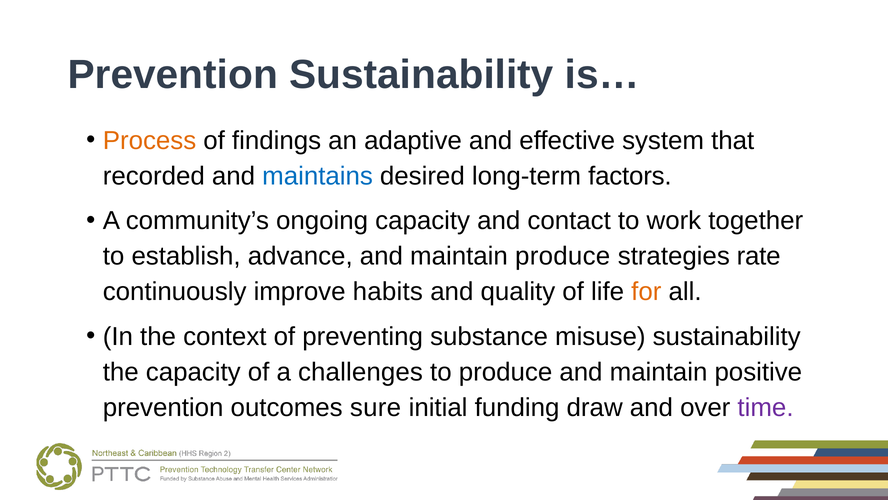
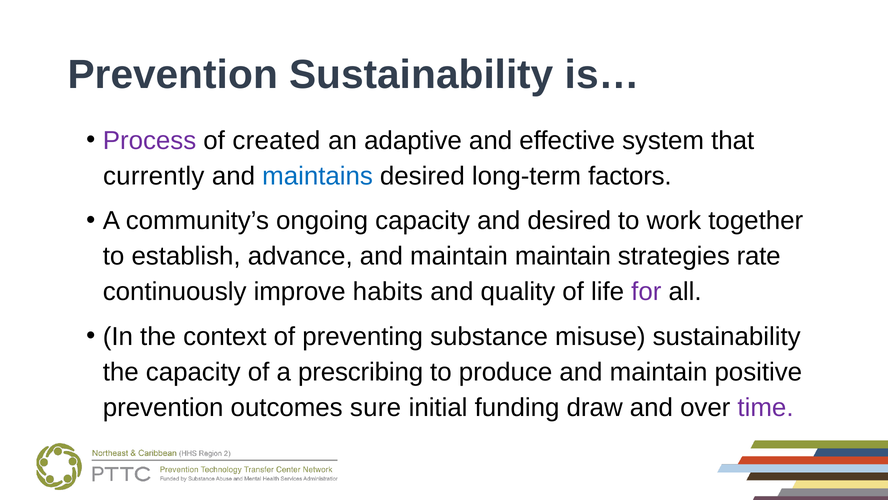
Process colour: orange -> purple
findings: findings -> created
recorded: recorded -> currently
and contact: contact -> desired
maintain produce: produce -> maintain
for colour: orange -> purple
challenges: challenges -> prescribing
